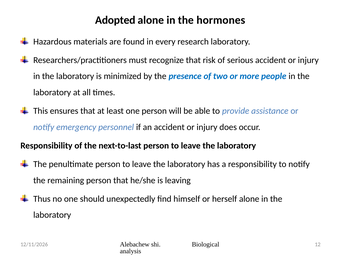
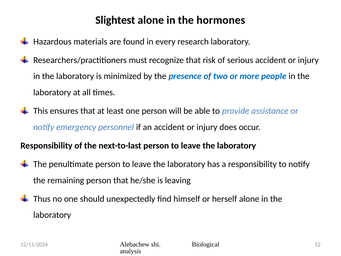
Adopted: Adopted -> Slightest
